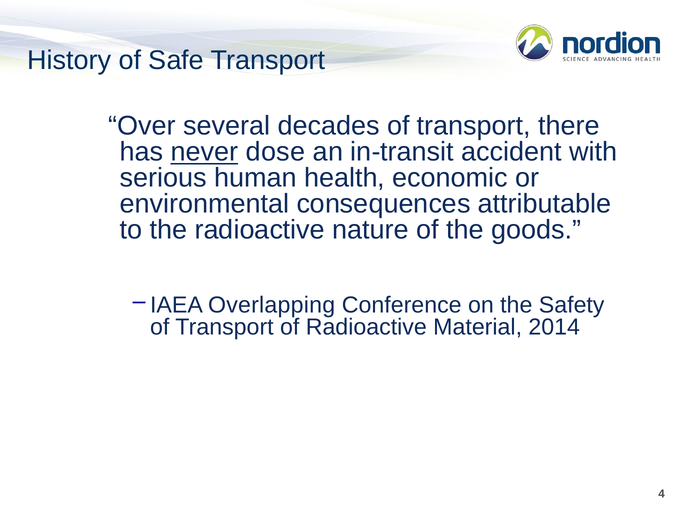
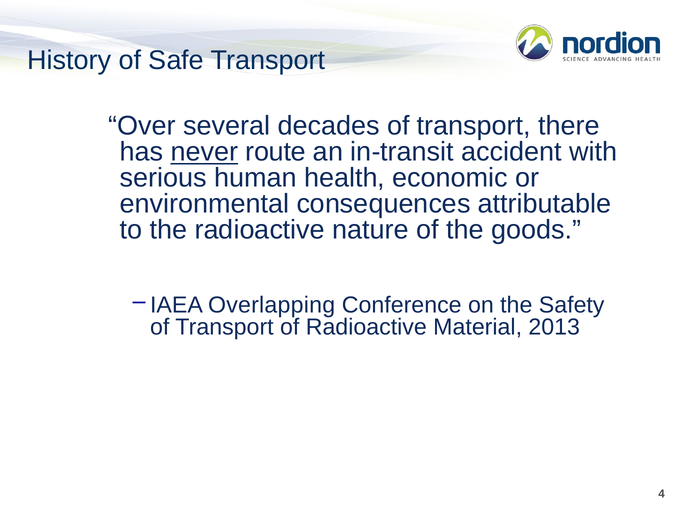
dose: dose -> route
2014: 2014 -> 2013
